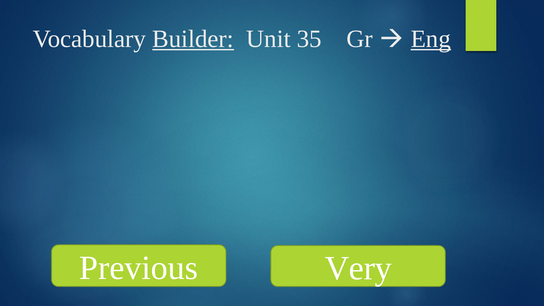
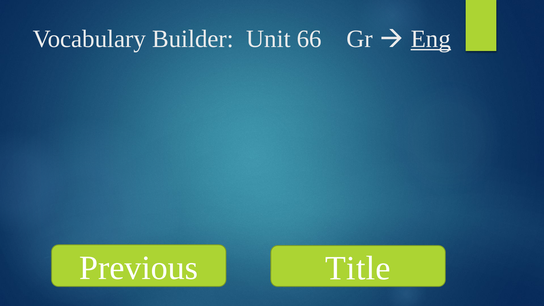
Builder underline: present -> none
35: 35 -> 66
Very: Very -> Title
